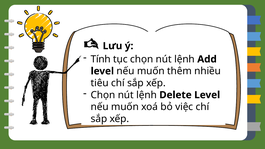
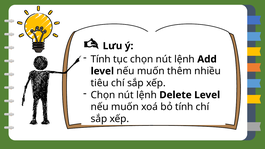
bỏ việc: việc -> tính
